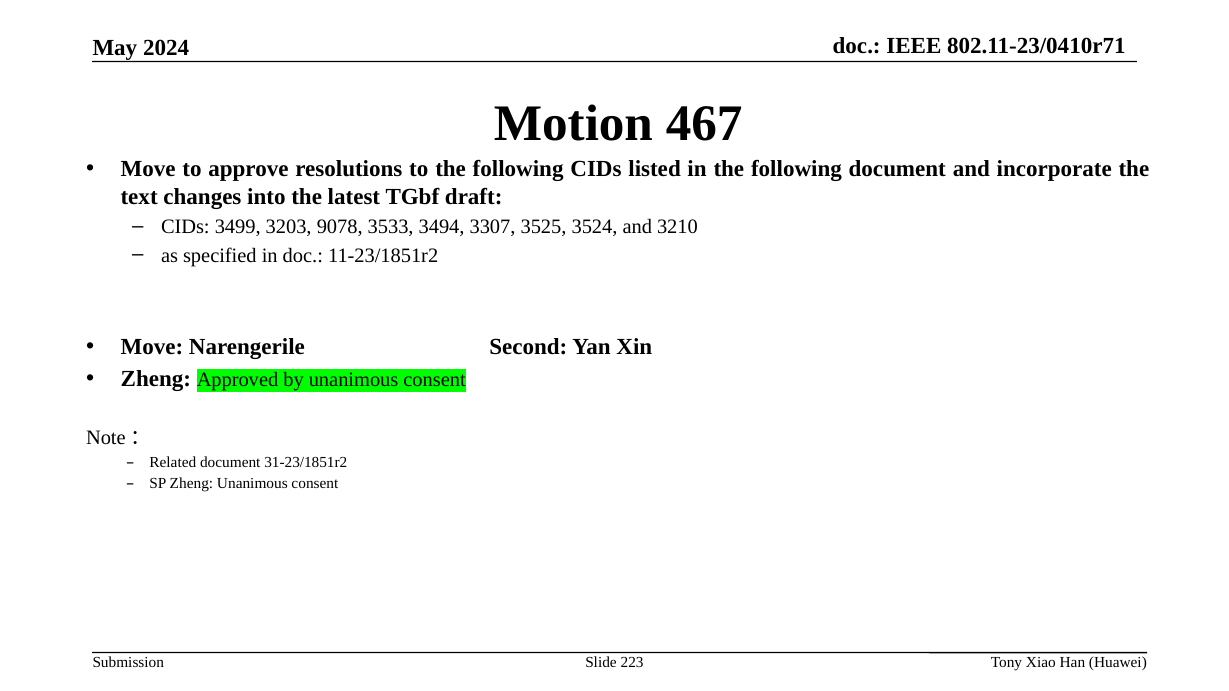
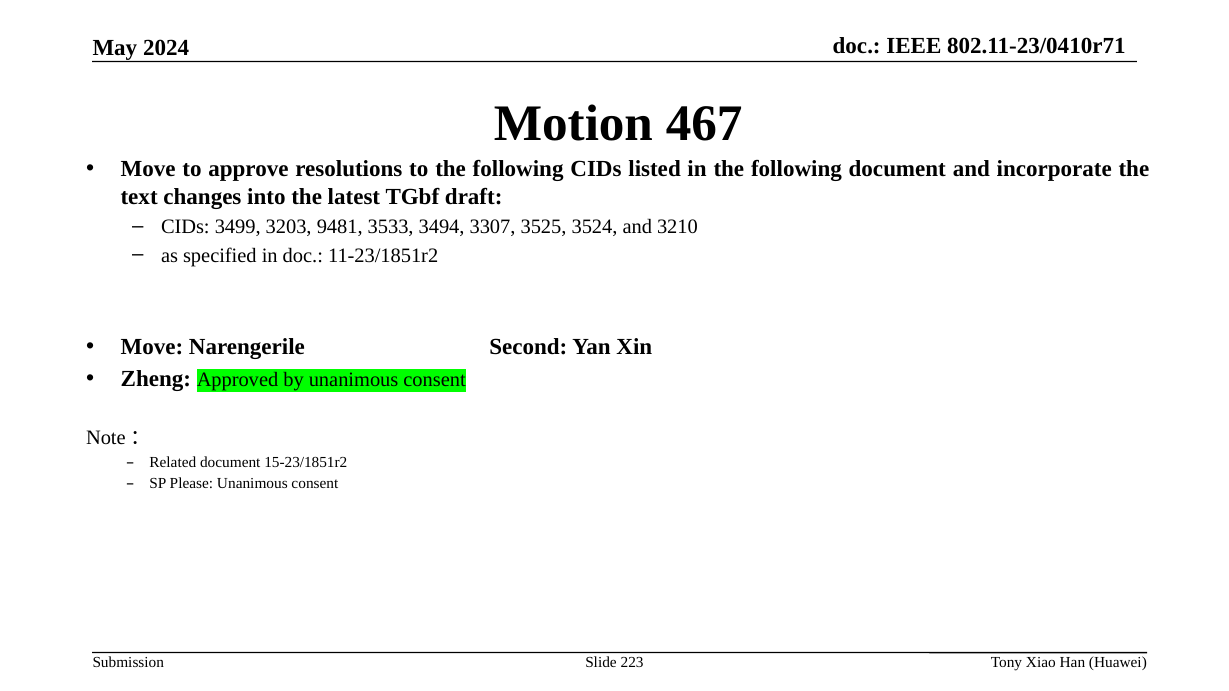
9078: 9078 -> 9481
31-23/1851r2: 31-23/1851r2 -> 15-23/1851r2
SP Zheng: Zheng -> Please
